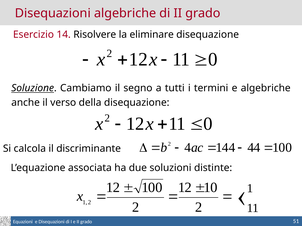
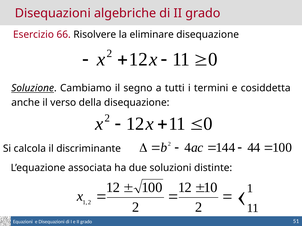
14: 14 -> 66
e algebriche: algebriche -> cosiddetta
